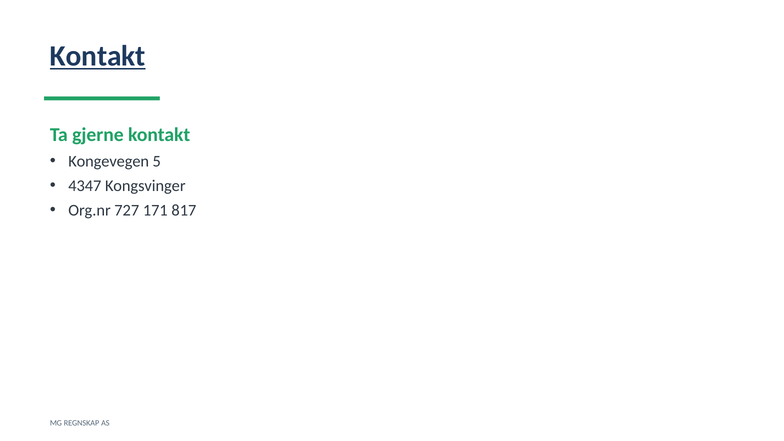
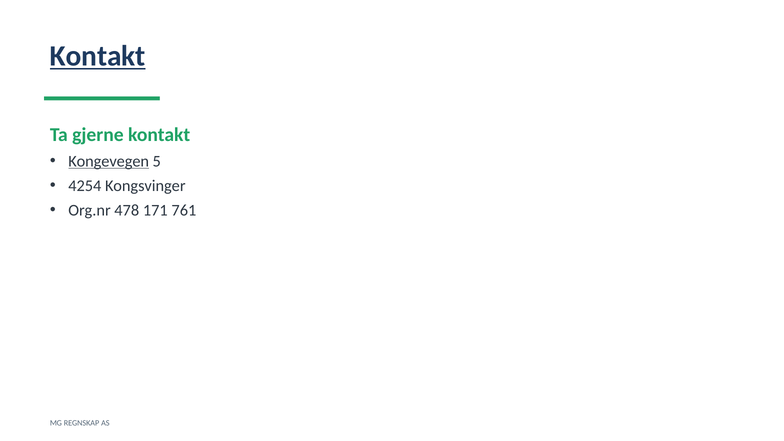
Kongevegen underline: none -> present
4347: 4347 -> 4254
727: 727 -> 478
817: 817 -> 761
